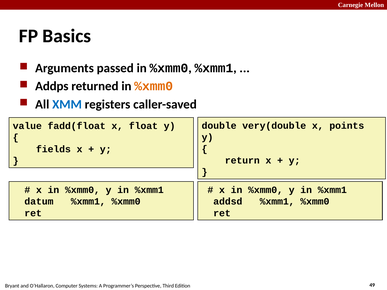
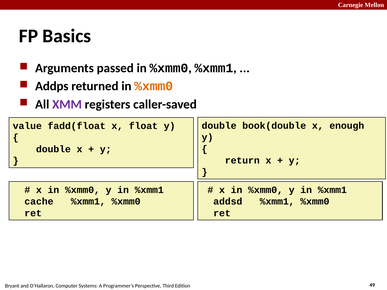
XMM colour: blue -> purple
very(double: very(double -> book(double
points: points -> enough
fields at (53, 149): fields -> double
datum: datum -> cache
